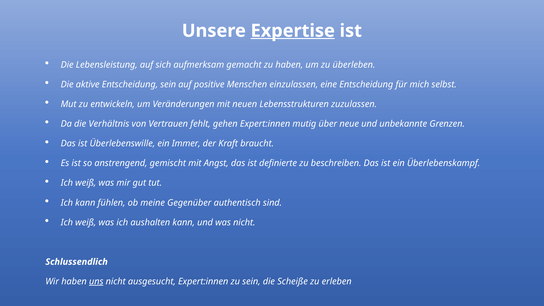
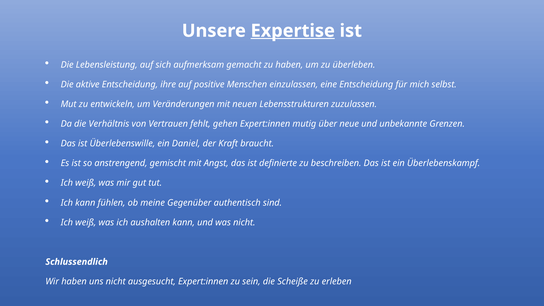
Entscheidung sein: sein -> ihre
Immer: Immer -> Daniel
uns underline: present -> none
